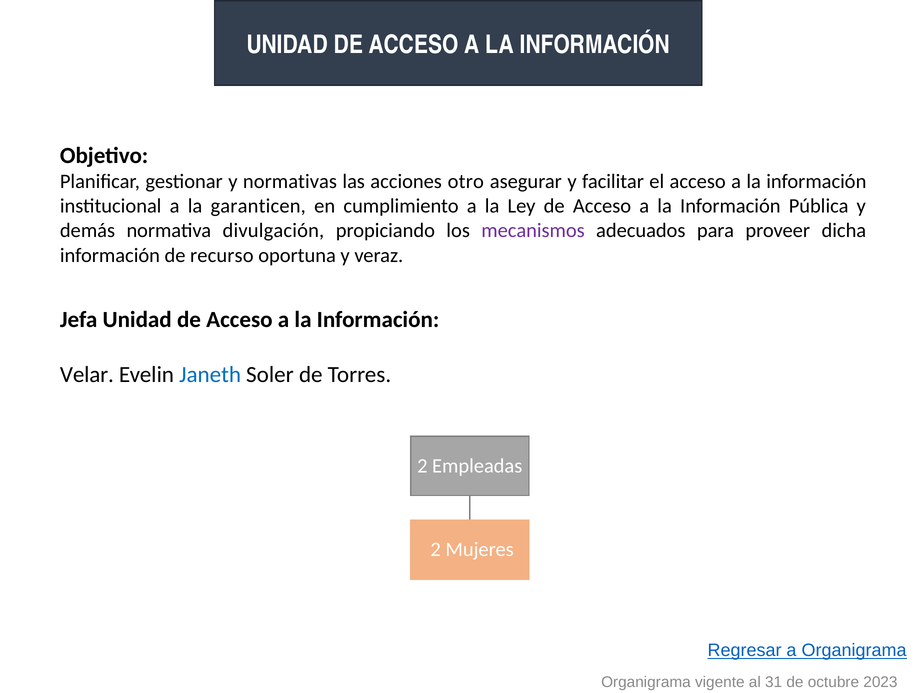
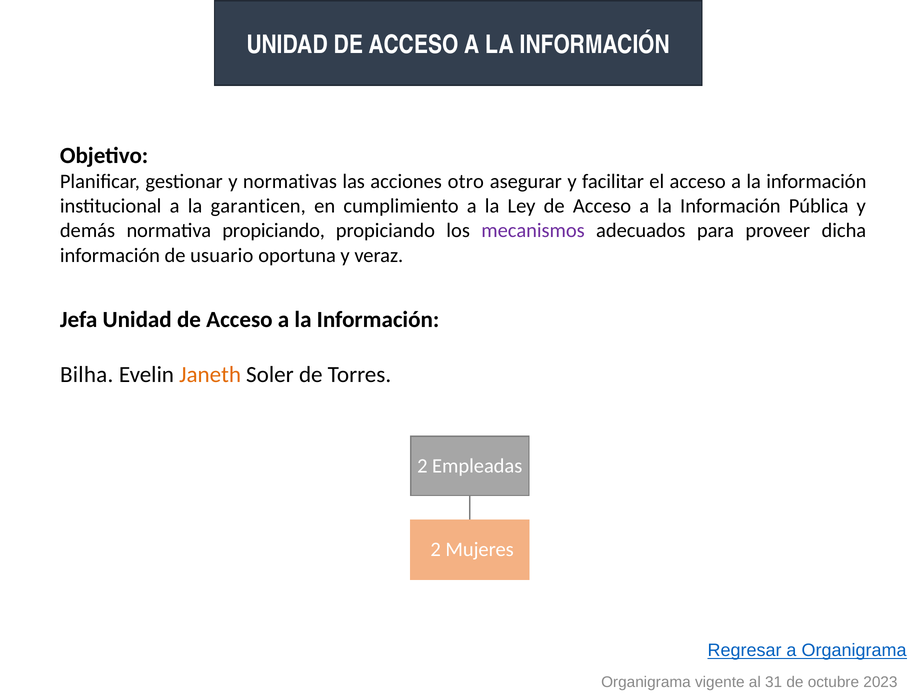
normativa divulgación: divulgación -> propiciando
recurso: recurso -> usuario
Velar: Velar -> Bilha
Janeth colour: blue -> orange
